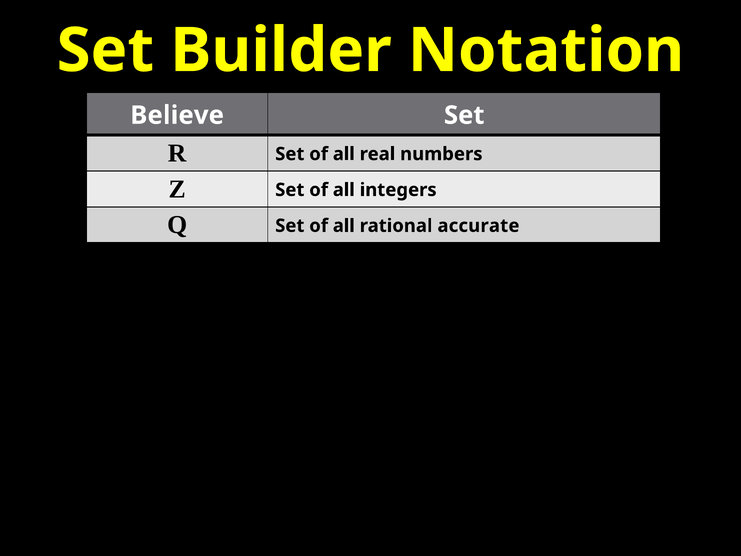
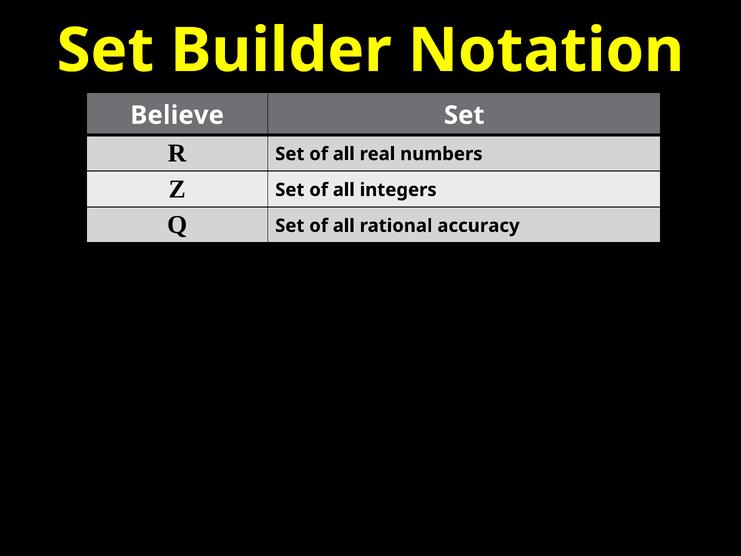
accurate: accurate -> accuracy
